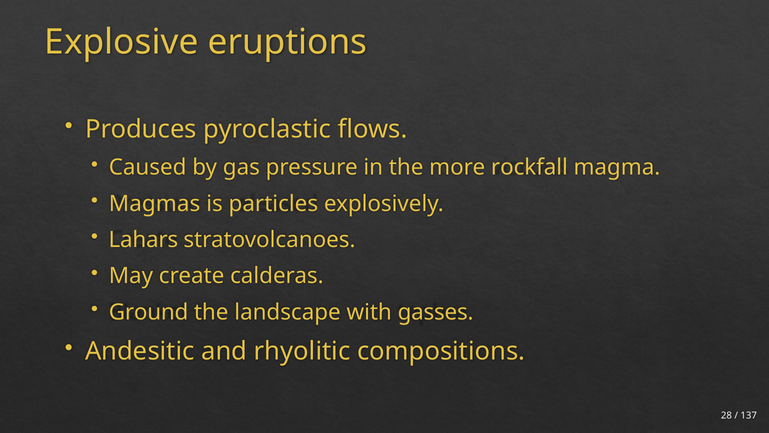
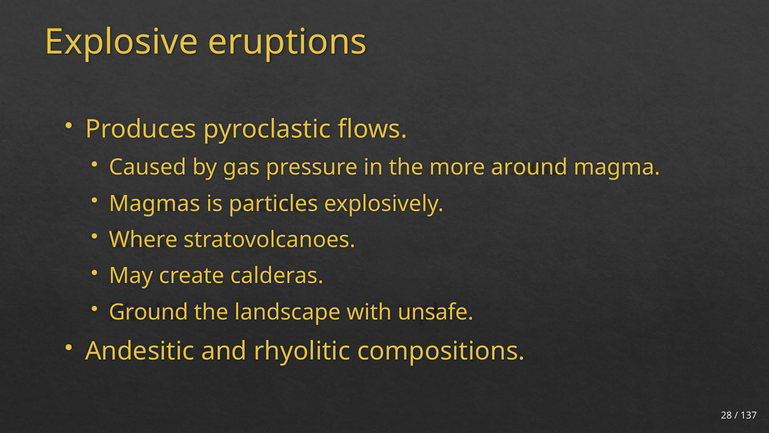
rockfall: rockfall -> around
Lahars: Lahars -> Where
gasses: gasses -> unsafe
